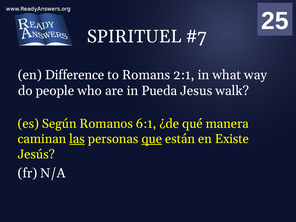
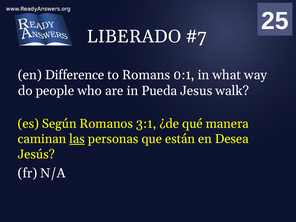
SPIRITUEL: SPIRITUEL -> LIBERADO
2:1: 2:1 -> 0:1
6:1: 6:1 -> 3:1
que underline: present -> none
Existe: Existe -> Desea
